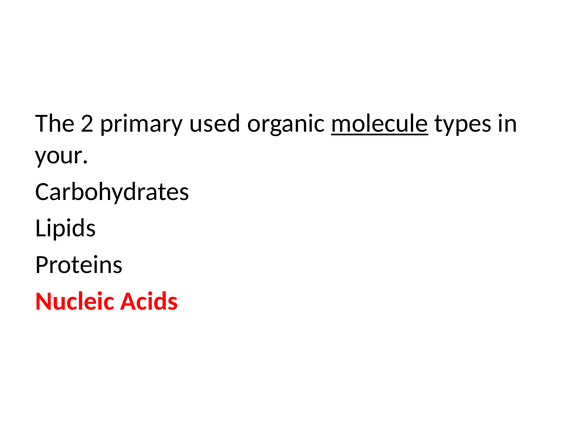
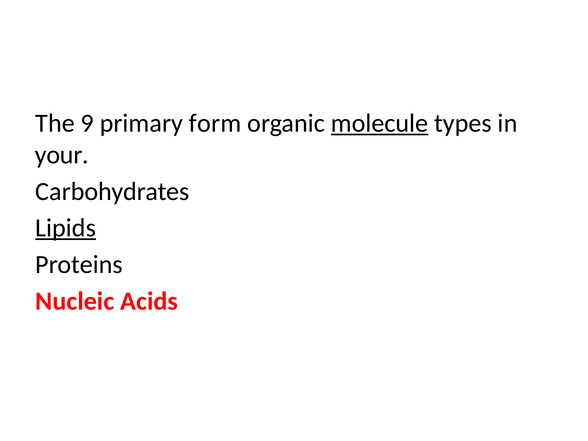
2: 2 -> 9
used: used -> form
Lipids underline: none -> present
